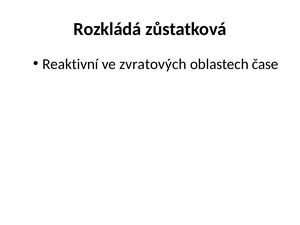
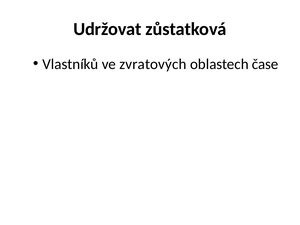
Rozkládá: Rozkládá -> Udržovat
Reaktivní: Reaktivní -> Vlastníků
